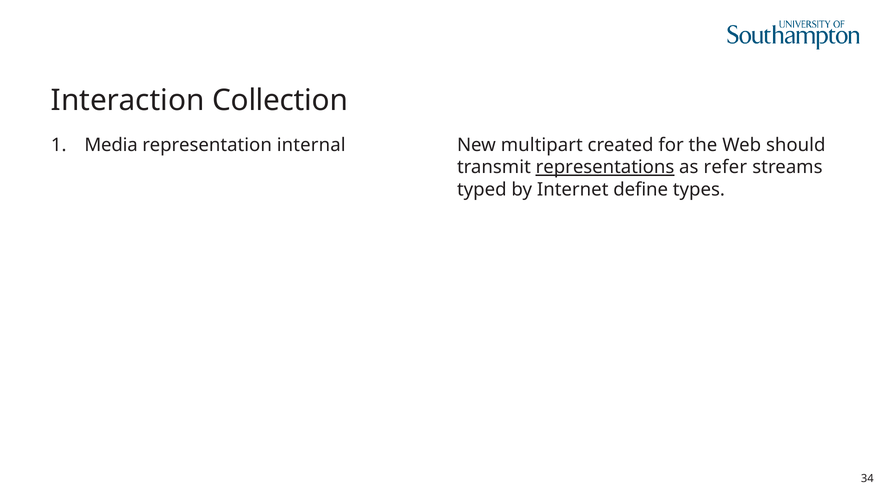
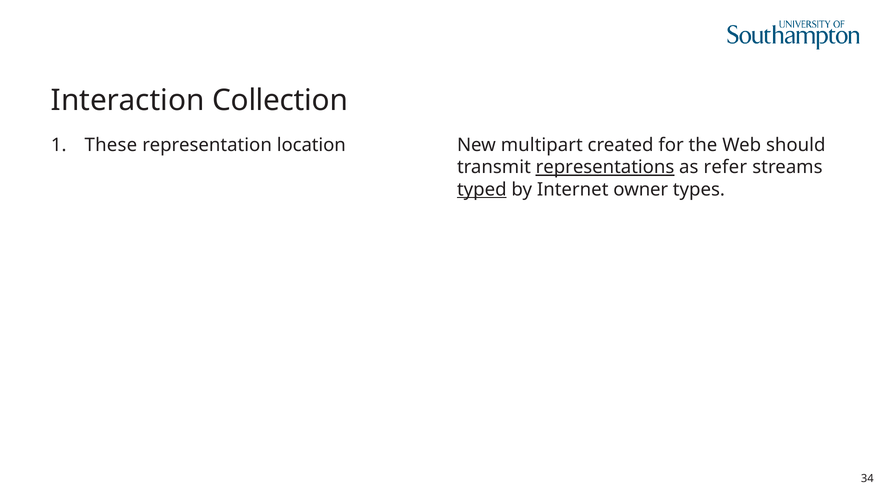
Media: Media -> These
internal: internal -> location
typed underline: none -> present
define: define -> owner
